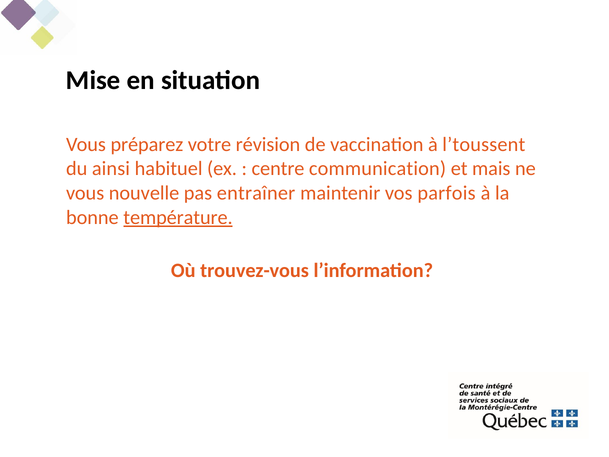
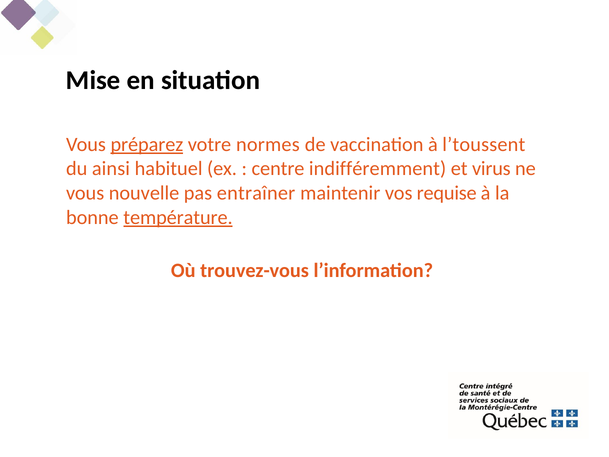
préparez underline: none -> present
révision: révision -> normes
communication: communication -> indifféremment
mais: mais -> virus
parfois: parfois -> requise
